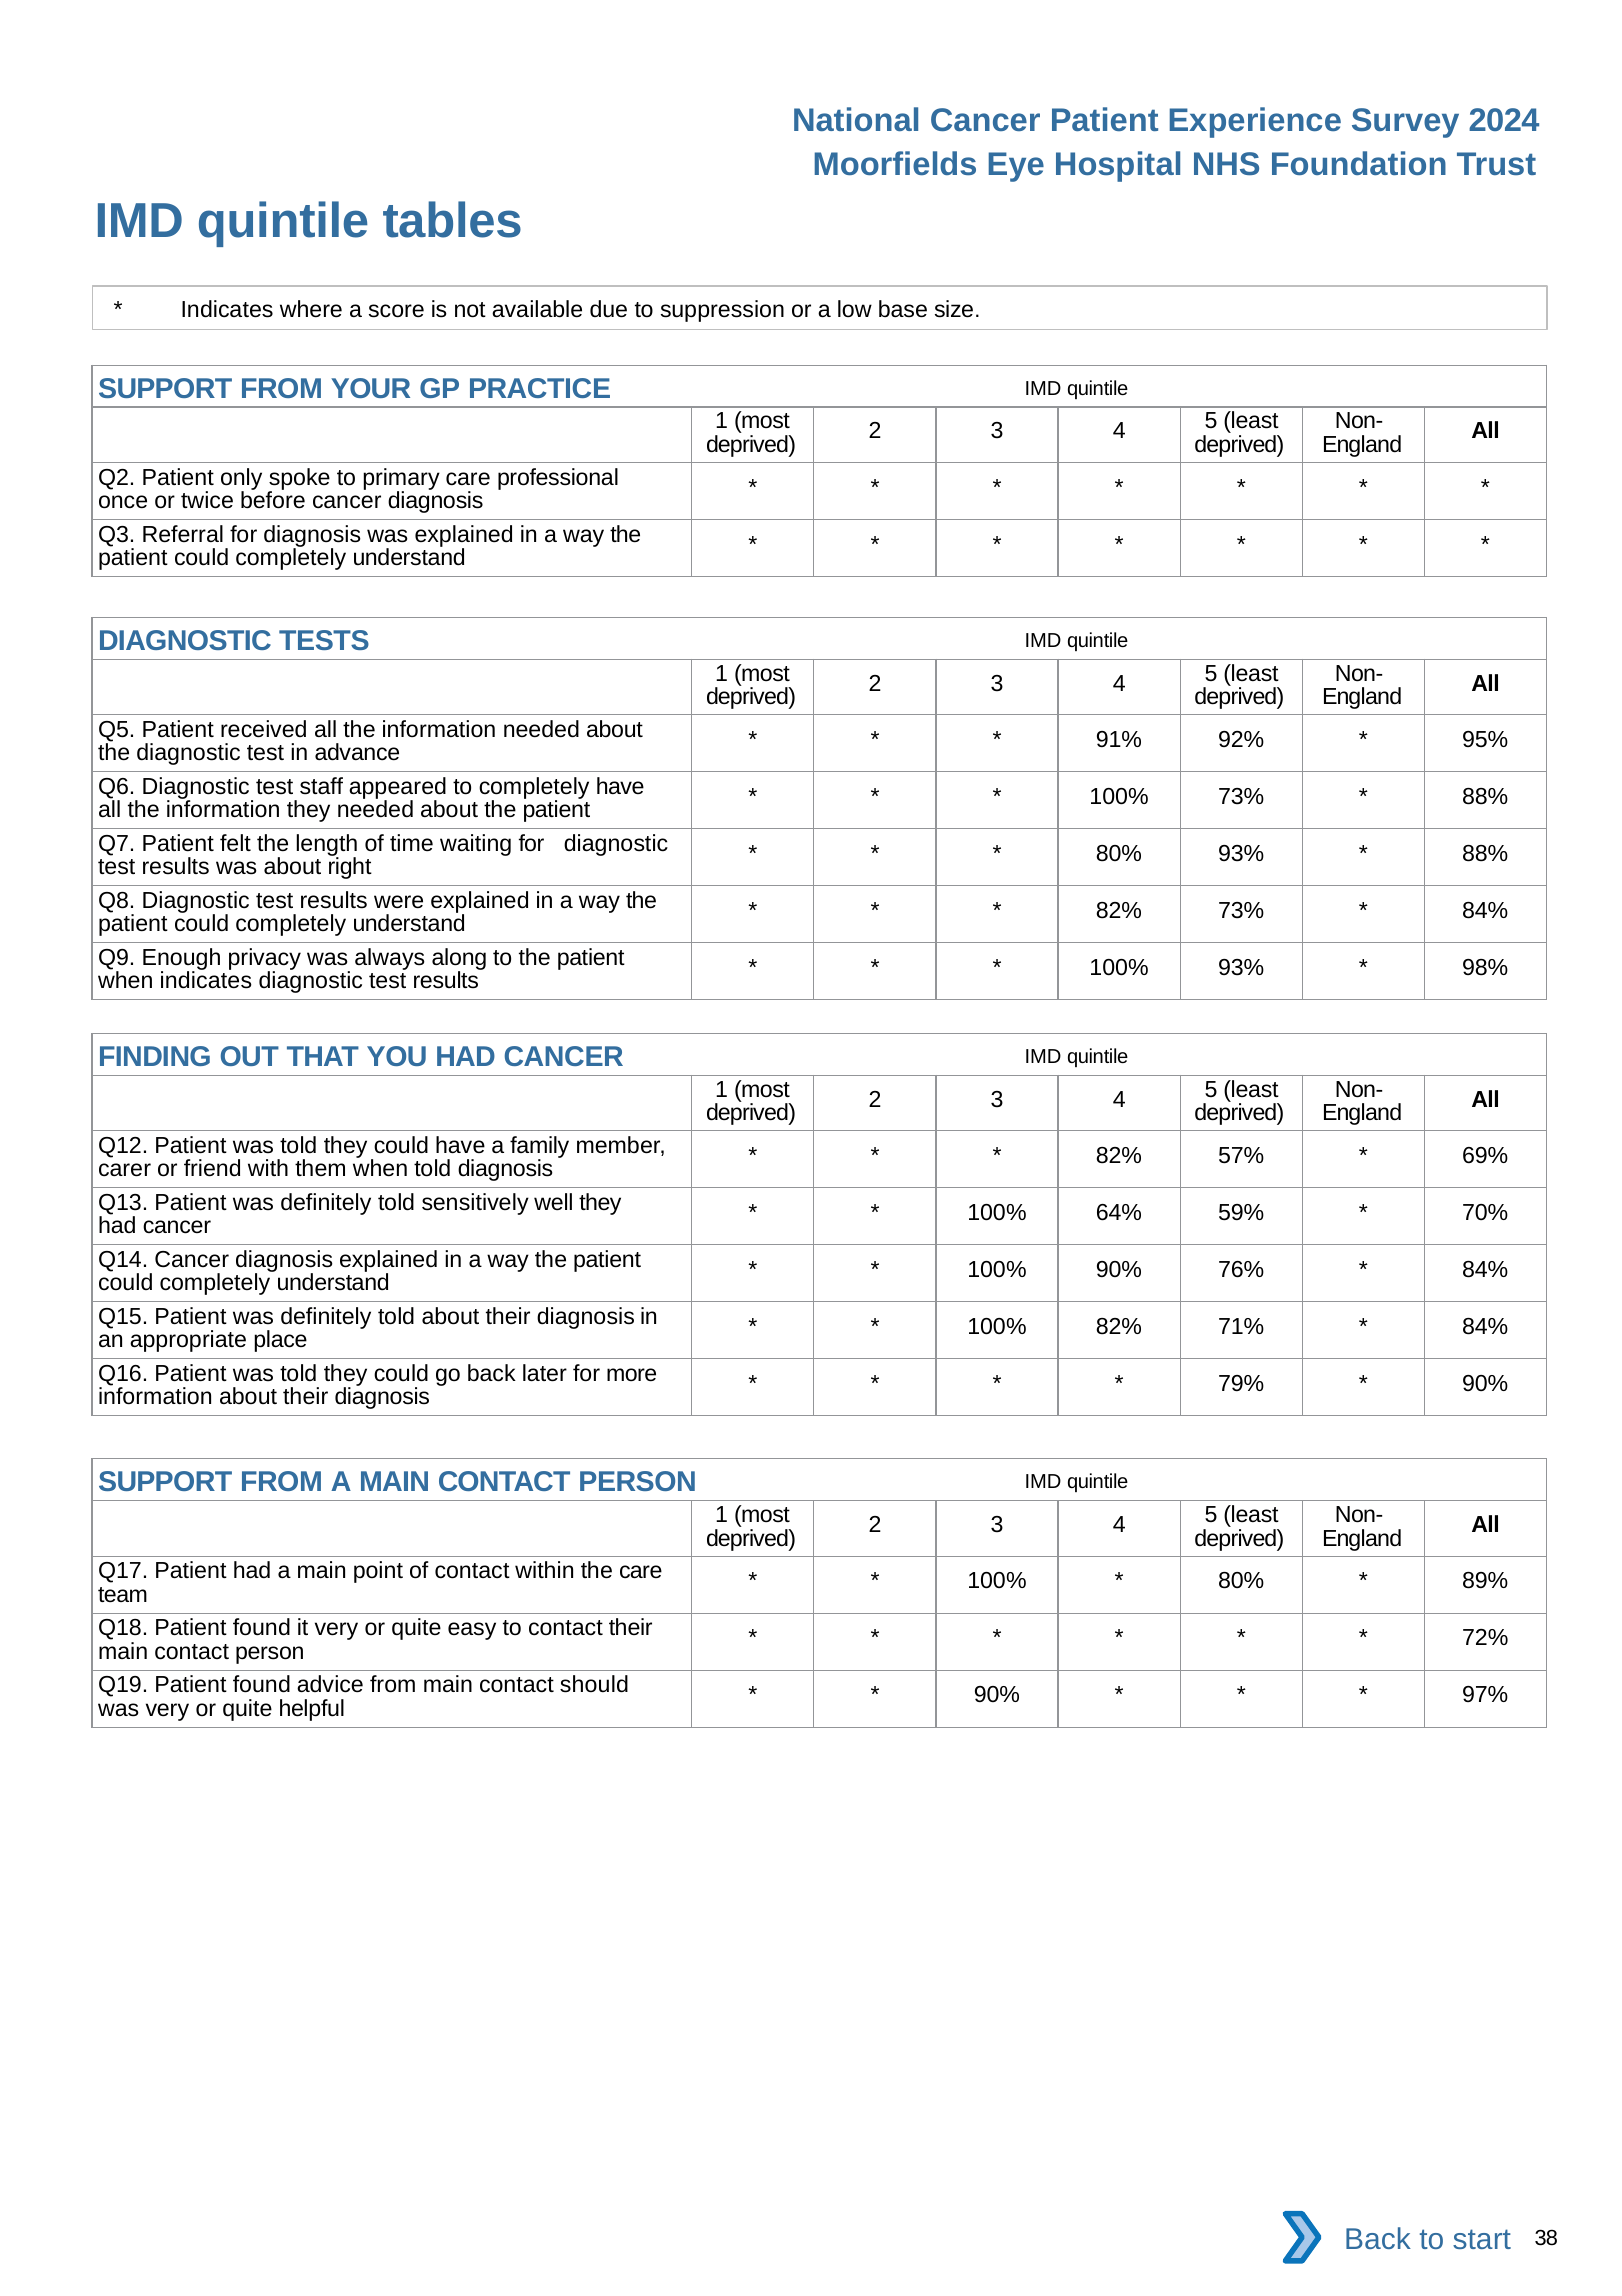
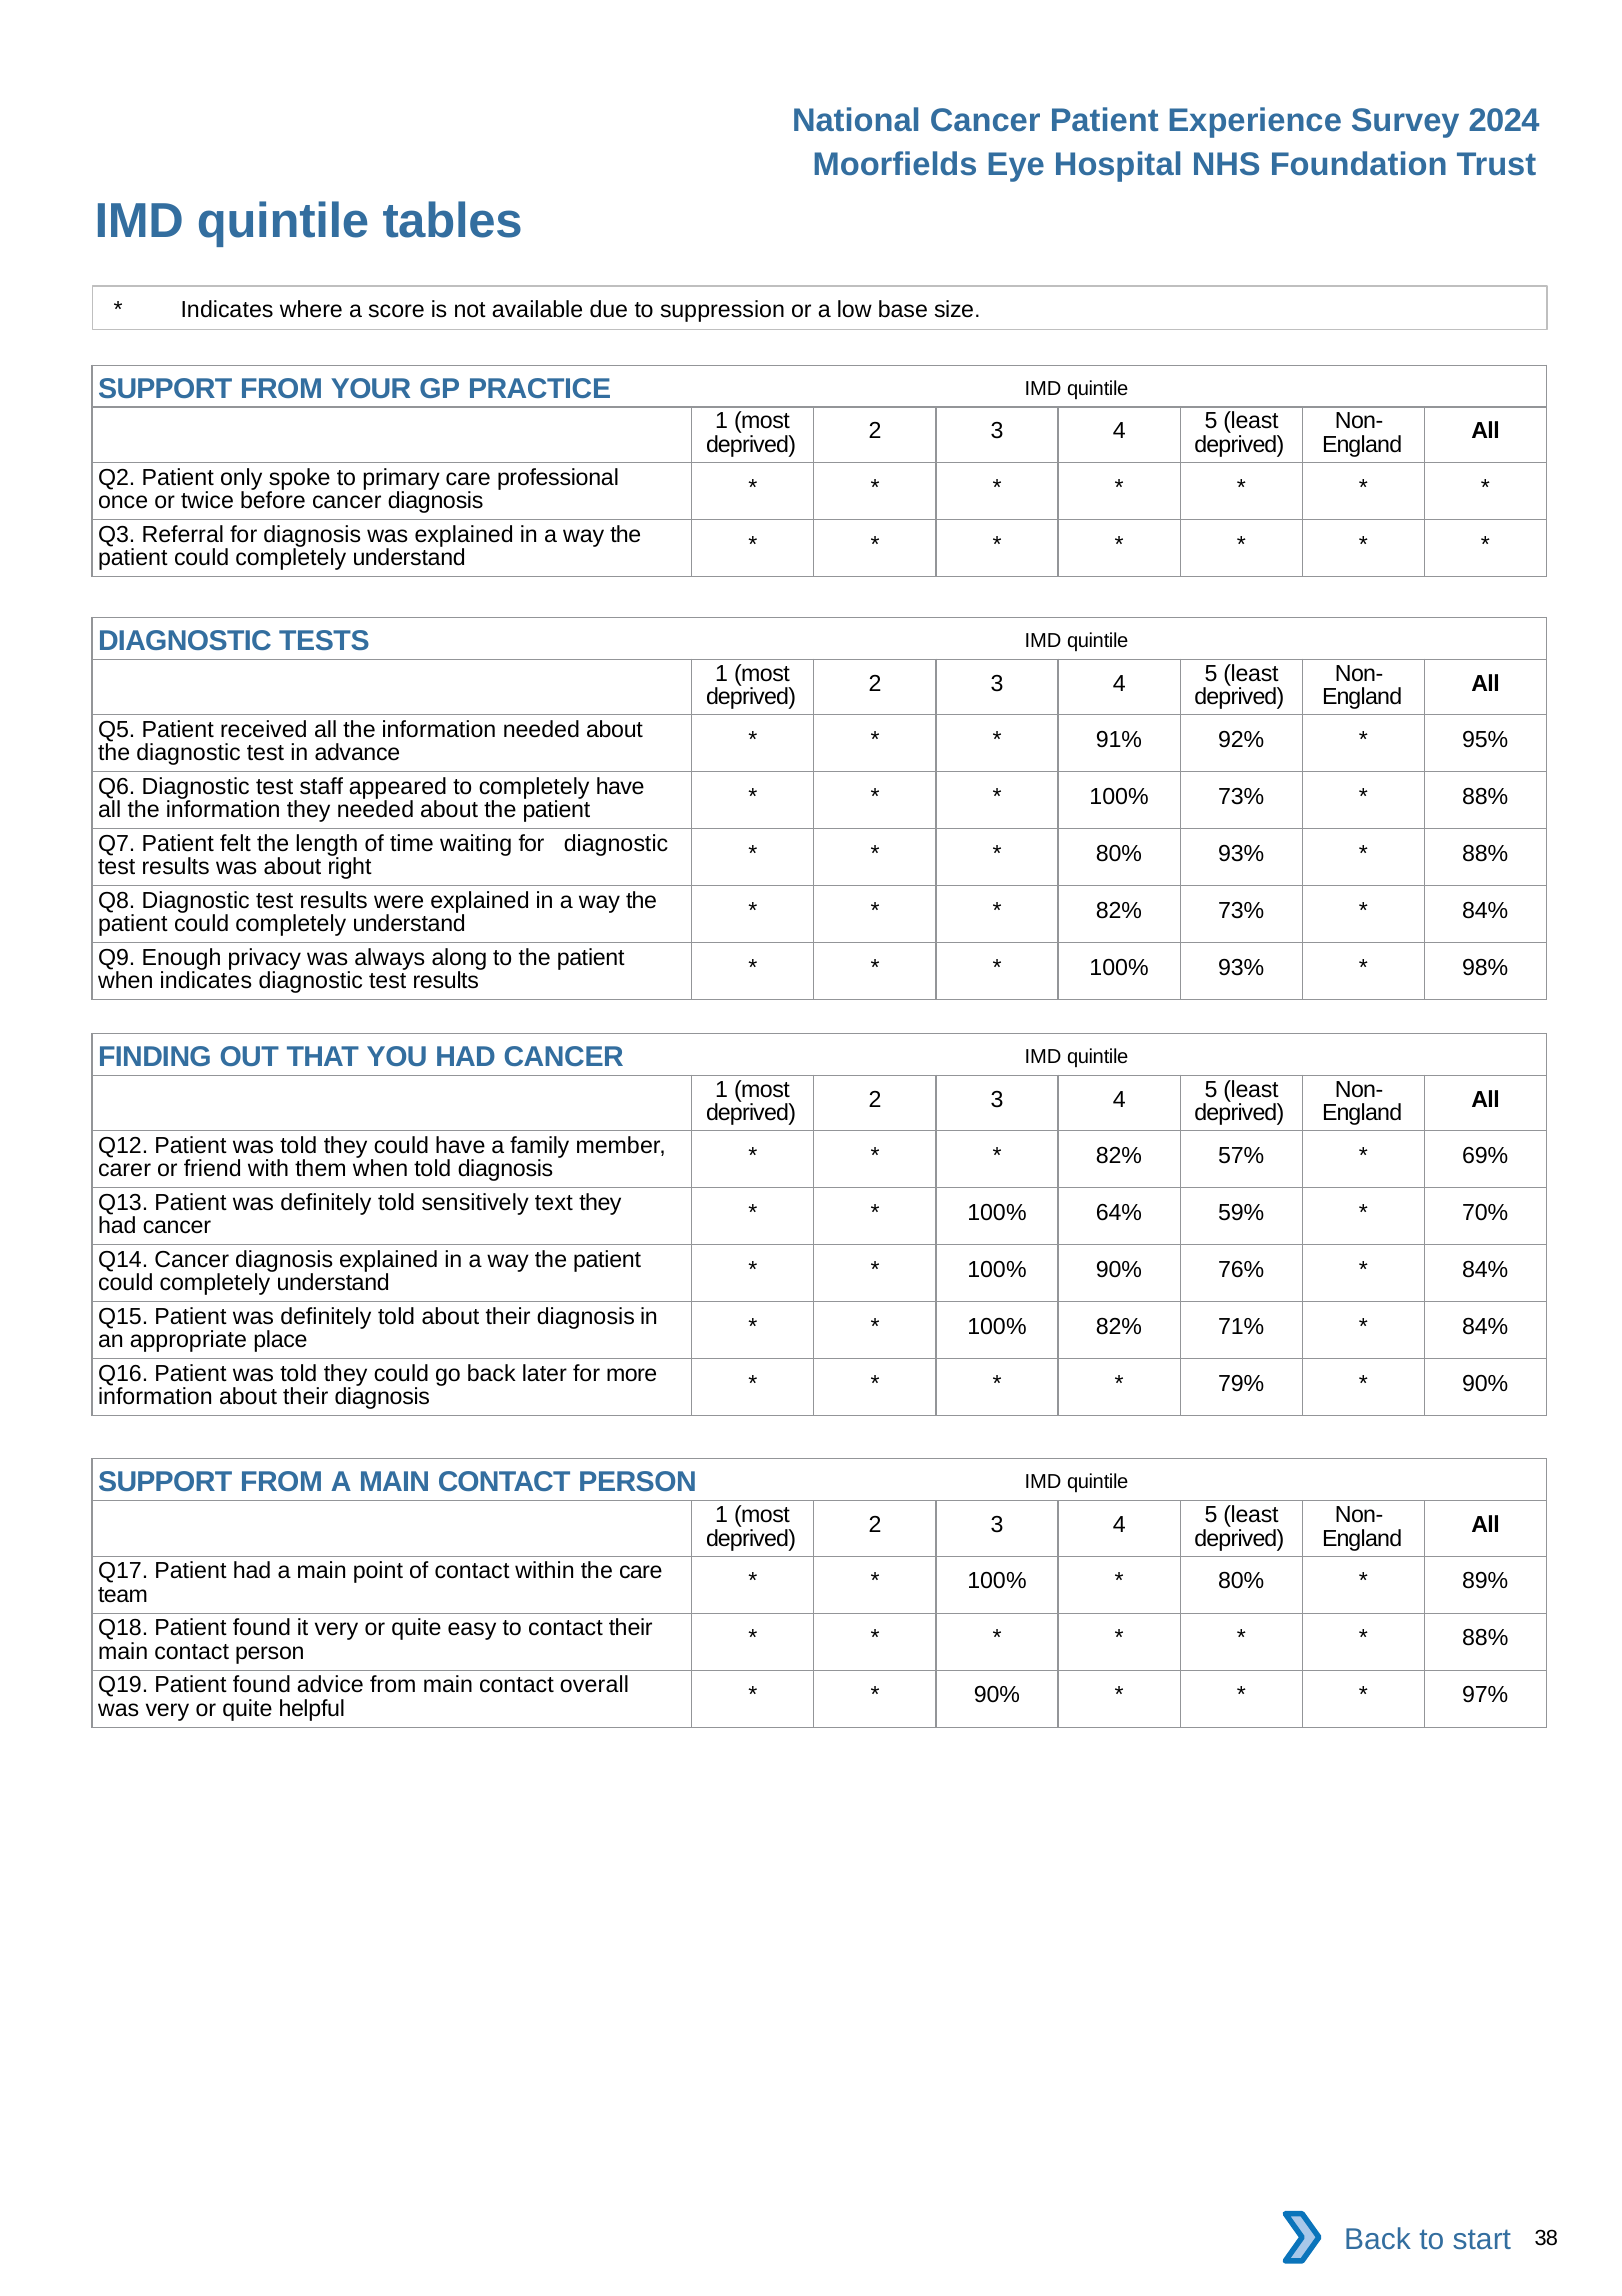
well: well -> text
72% at (1485, 1638): 72% -> 88%
should: should -> overall
